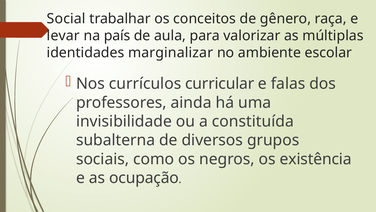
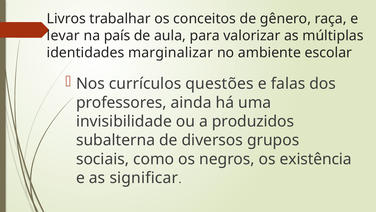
Social: Social -> Livros
curricular: curricular -> questões
constituída: constituída -> produzidos
ocupação: ocupação -> significar
